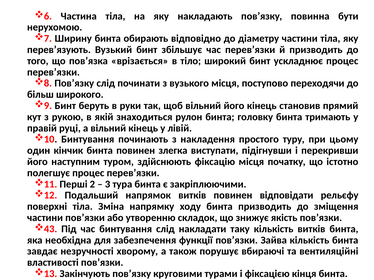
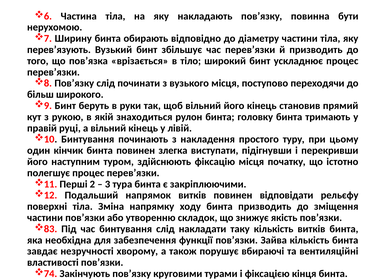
43: 43 -> 83
13: 13 -> 74
